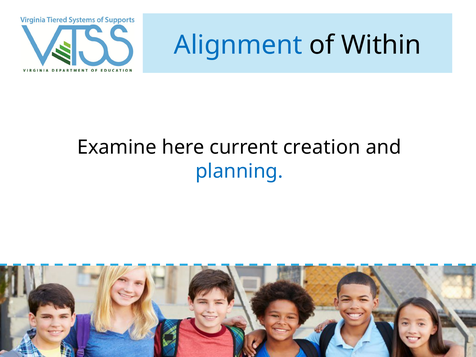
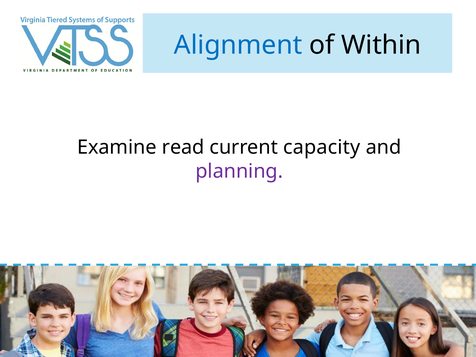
here: here -> read
creation: creation -> capacity
planning colour: blue -> purple
